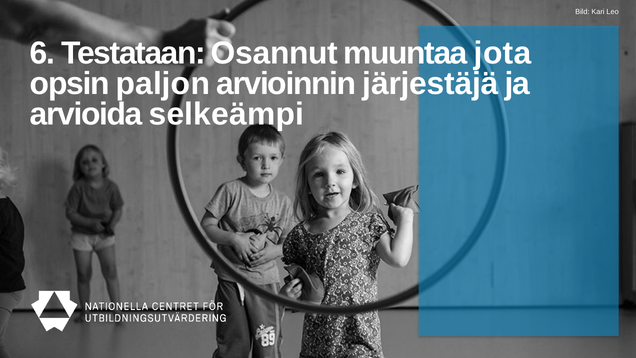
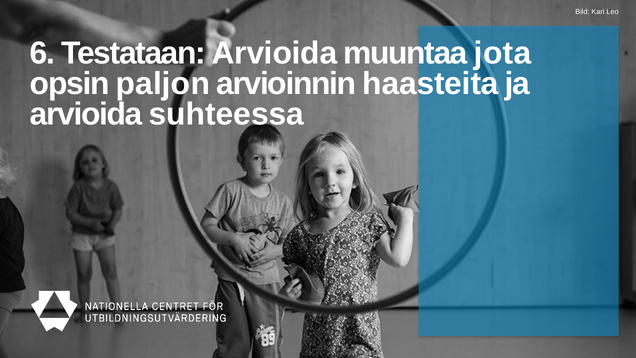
Testataan Osannut: Osannut -> Arvioida
järjestäjä: järjestäjä -> haasteita
selkeämpi: selkeämpi -> suhteessa
